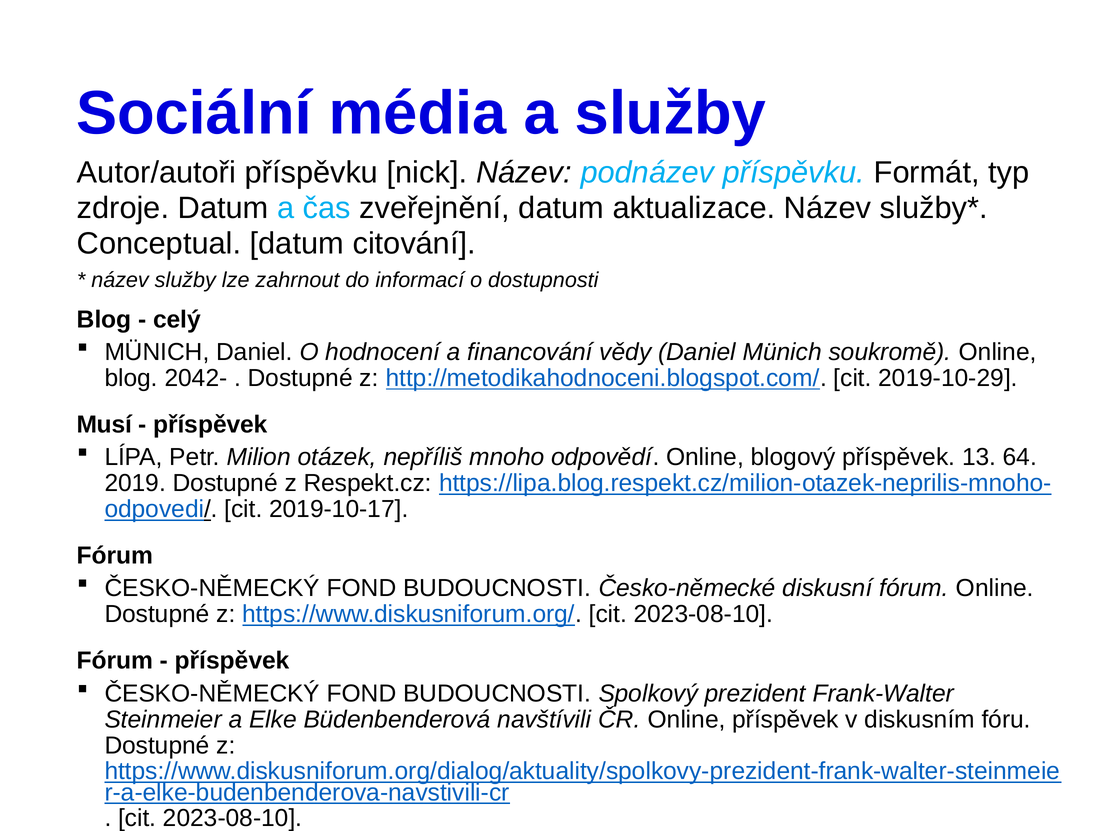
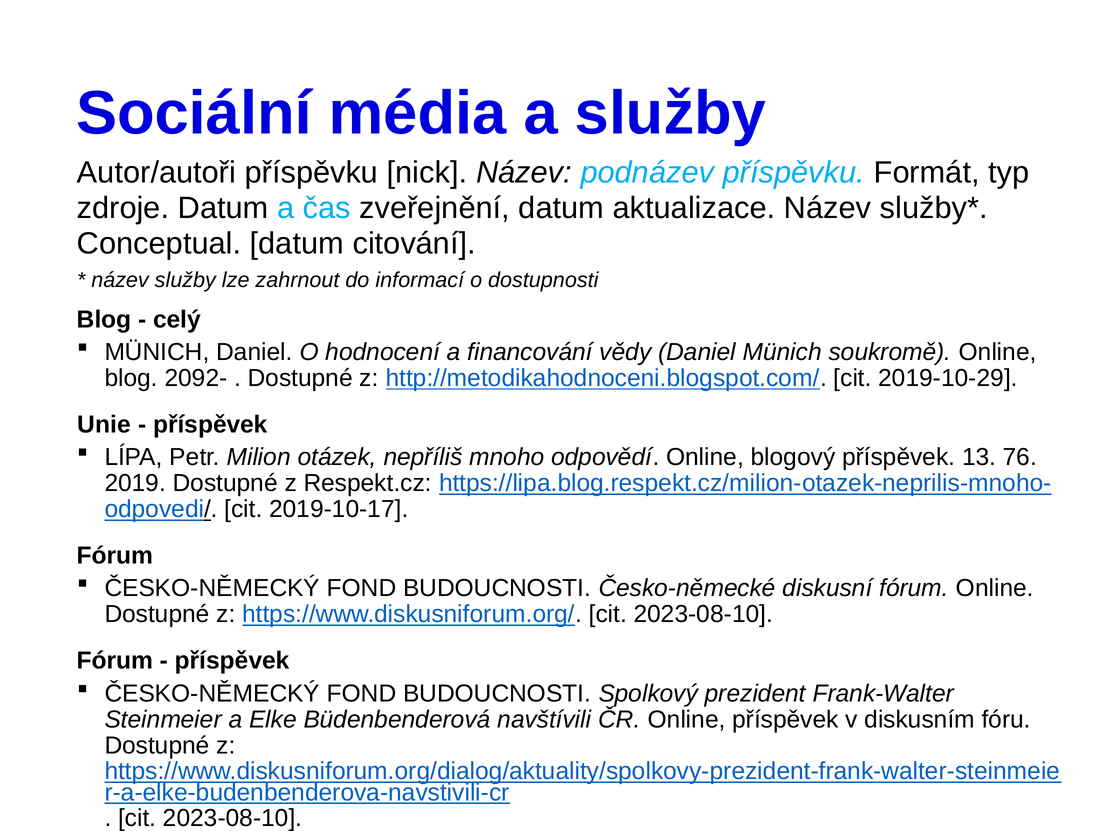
2042-: 2042- -> 2092-
Musí: Musí -> Unie
64: 64 -> 76
